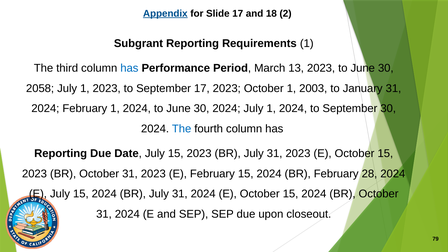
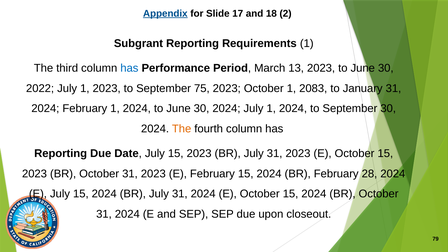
2058: 2058 -> 2022
September 17: 17 -> 75
2003: 2003 -> 2083
The at (182, 129) colour: blue -> orange
